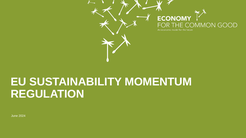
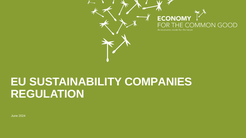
MOMENTUM: MOMENTUM -> COMPANIES
